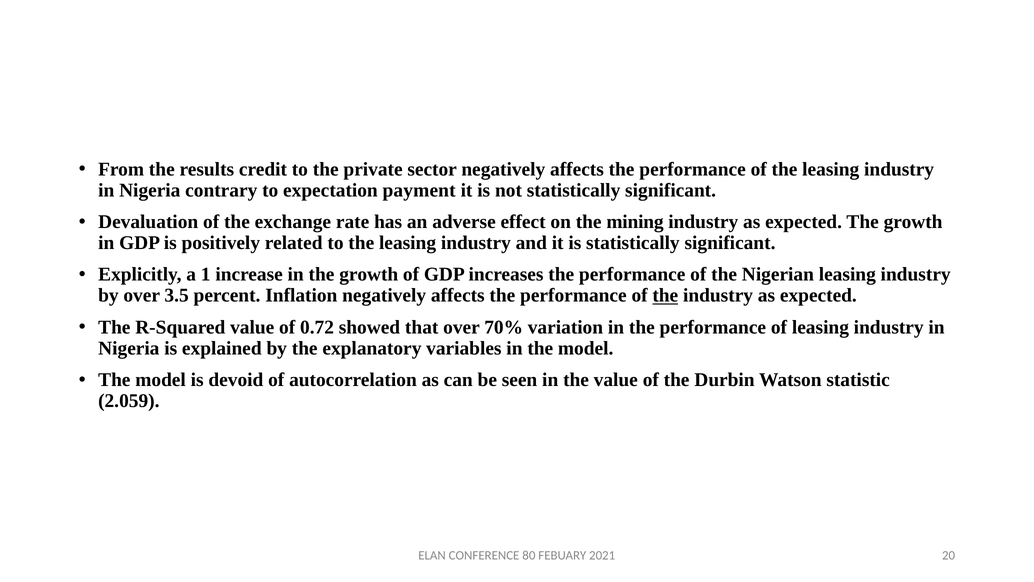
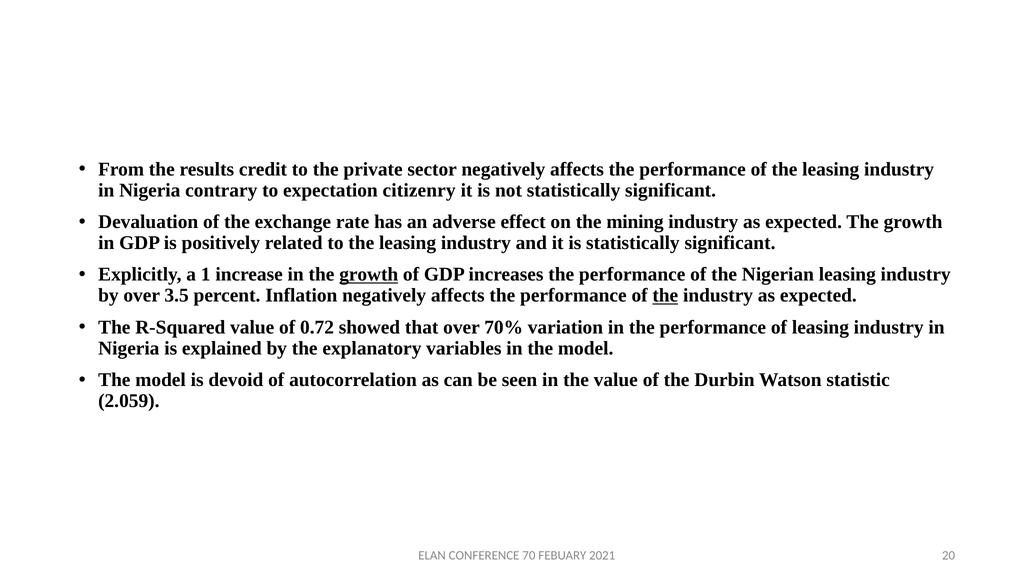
payment: payment -> citizenry
growth at (369, 274) underline: none -> present
80: 80 -> 70
